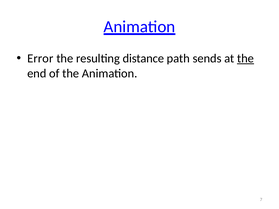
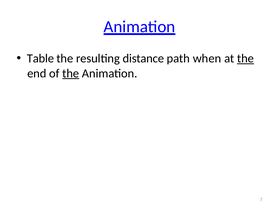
Error: Error -> Table
sends: sends -> when
the at (71, 73) underline: none -> present
